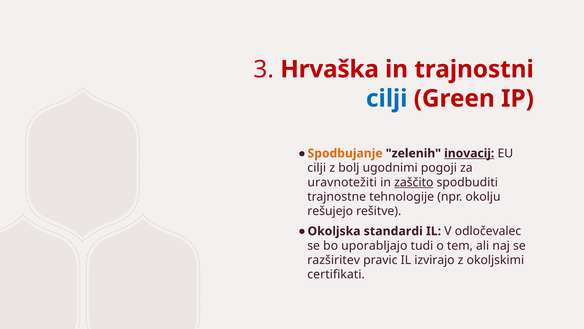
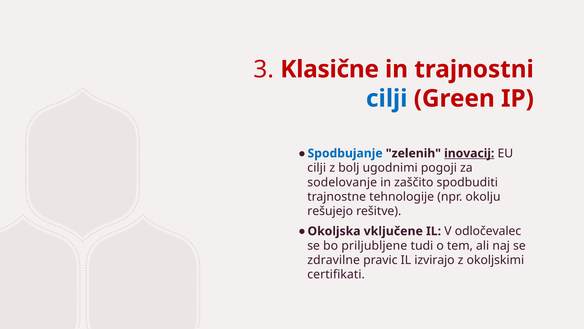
Hrvaška: Hrvaška -> Klasične
Spodbujanje colour: orange -> blue
uravnotežiti: uravnotežiti -> sodelovanje
zaščito underline: present -> none
standardi: standardi -> vključene
uporabljajo: uporabljajo -> priljubljene
razširitev: razširitev -> zdravilne
